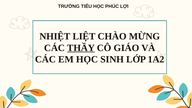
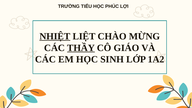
NHIỆT underline: none -> present
